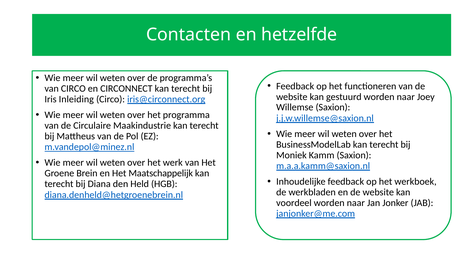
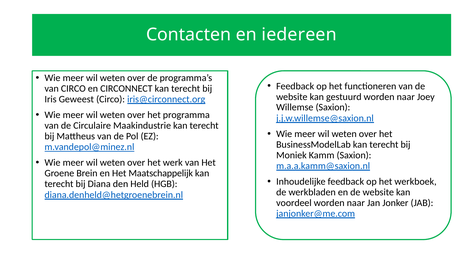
hetzelfde: hetzelfde -> iedereen
Inleiding: Inleiding -> Geweest
